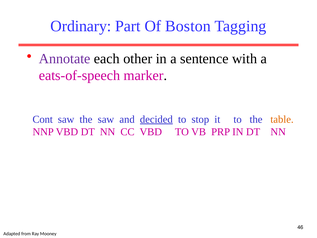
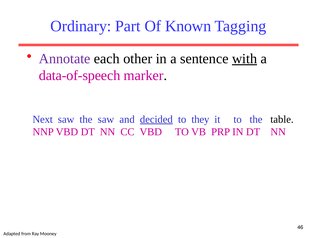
Boston: Boston -> Known
with underline: none -> present
eats-of-speech: eats-of-speech -> data-of-speech
Cont: Cont -> Next
stop: stop -> they
table colour: orange -> black
